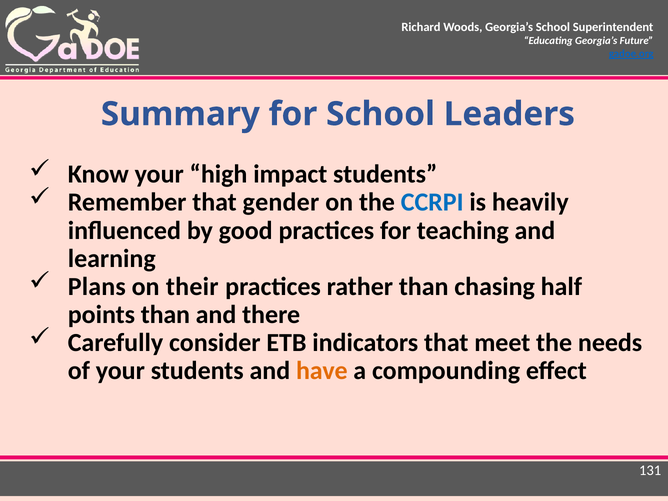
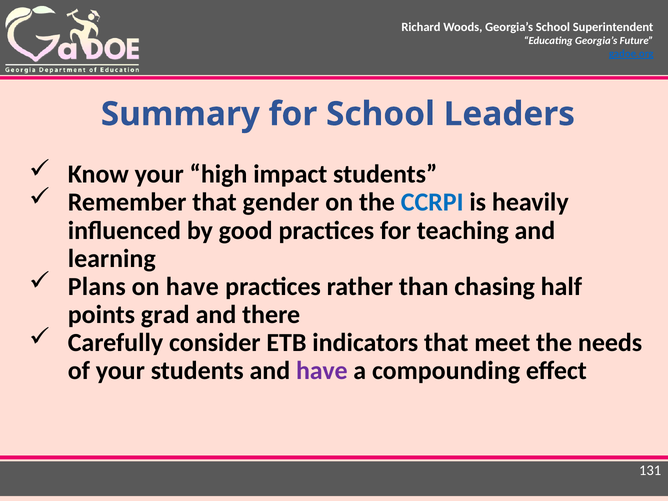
on their: their -> have
points than: than -> grad
have at (322, 371) colour: orange -> purple
